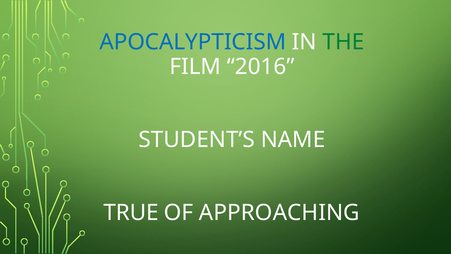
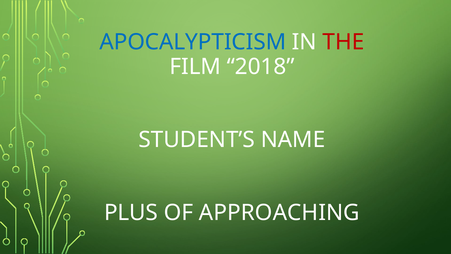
THE colour: green -> red
2016: 2016 -> 2018
TRUE: TRUE -> PLUS
